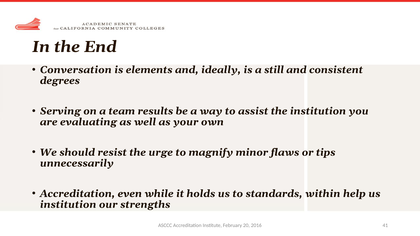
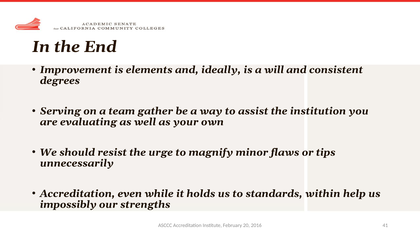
Conversation: Conversation -> Improvement
still: still -> will
results: results -> gather
institution at (68, 205): institution -> impossibly
